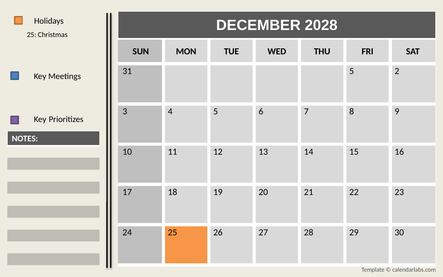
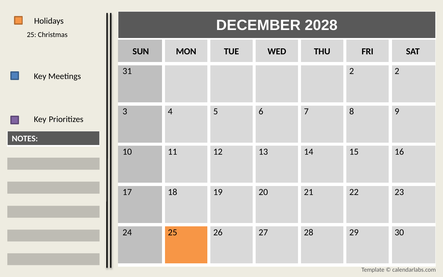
31 5: 5 -> 2
